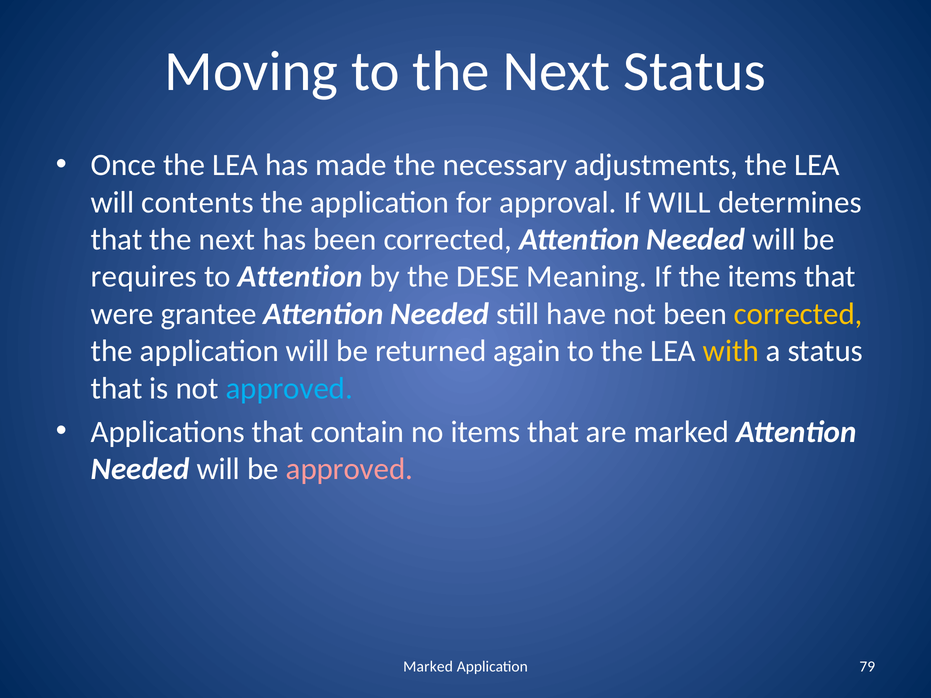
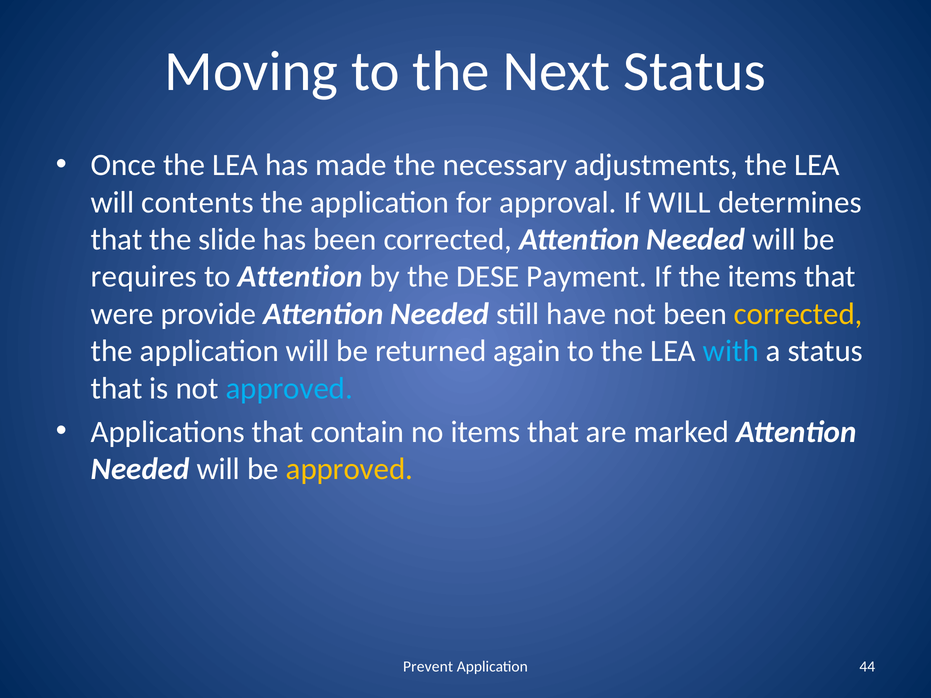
that the next: next -> slide
Meaning: Meaning -> Payment
grantee: grantee -> provide
with colour: yellow -> light blue
approved at (349, 469) colour: pink -> yellow
Marked at (428, 667): Marked -> Prevent
79: 79 -> 44
